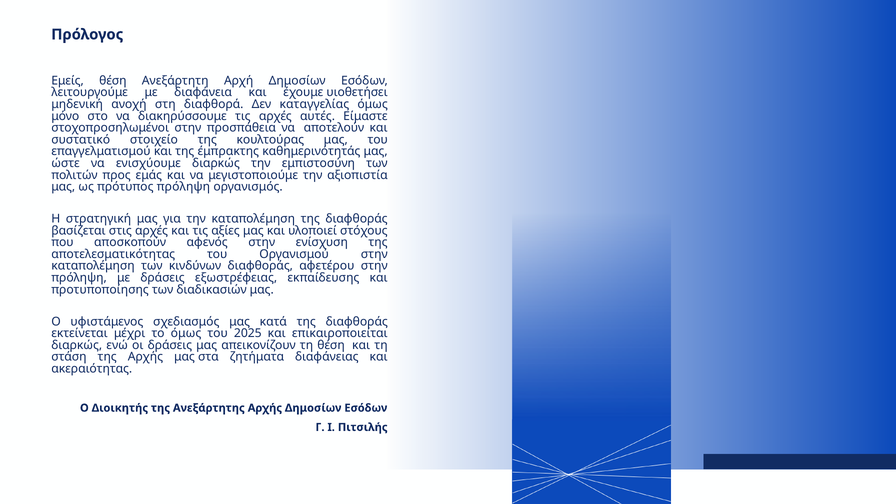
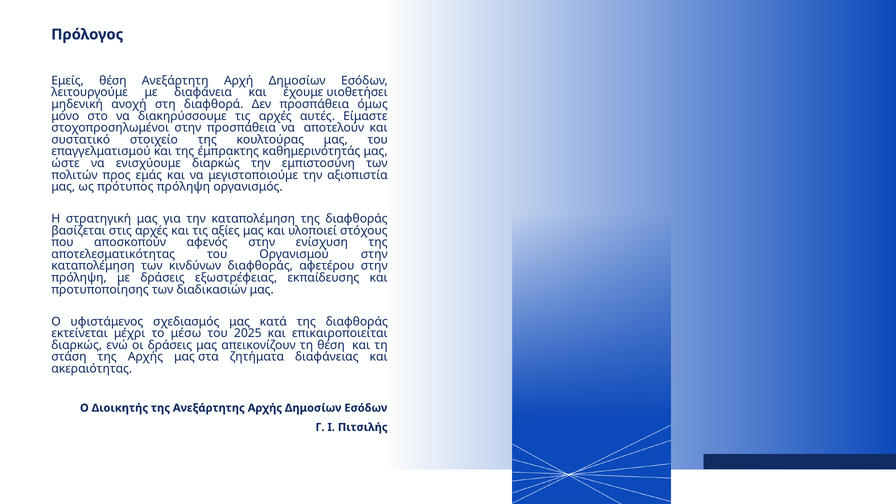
Δεν καταγγελίας: καταγγελίας -> προσπάθεια
το όμως: όμως -> μέσω
